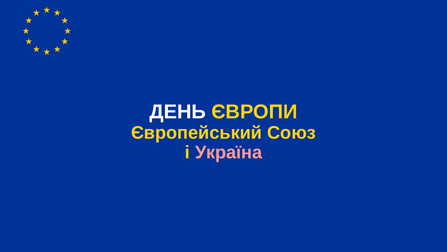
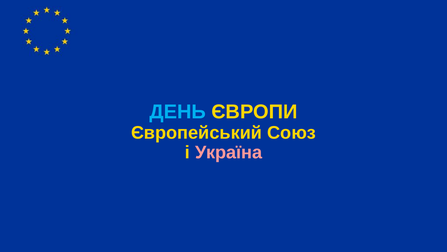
ДЕНЬ colour: white -> light blue
